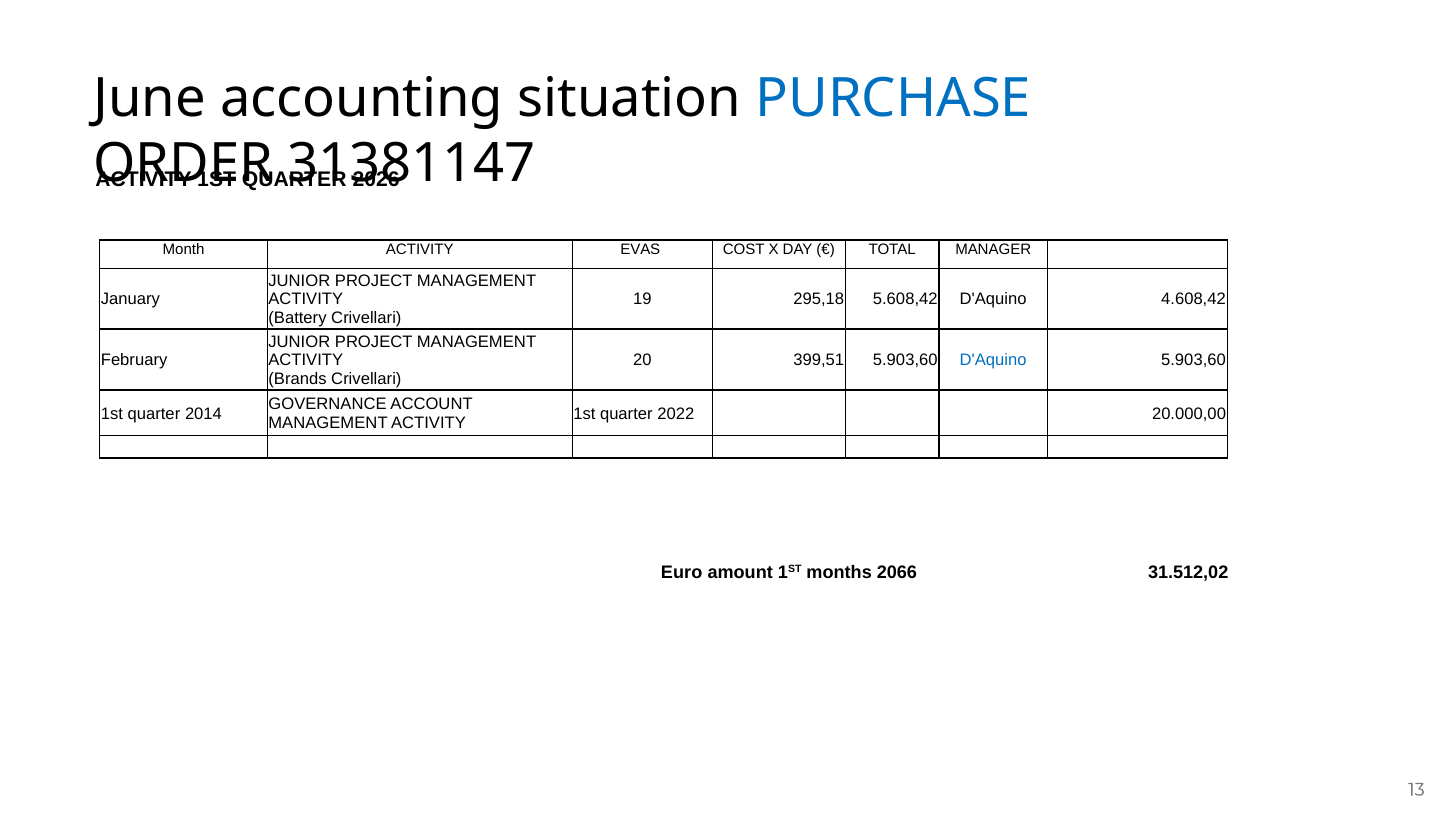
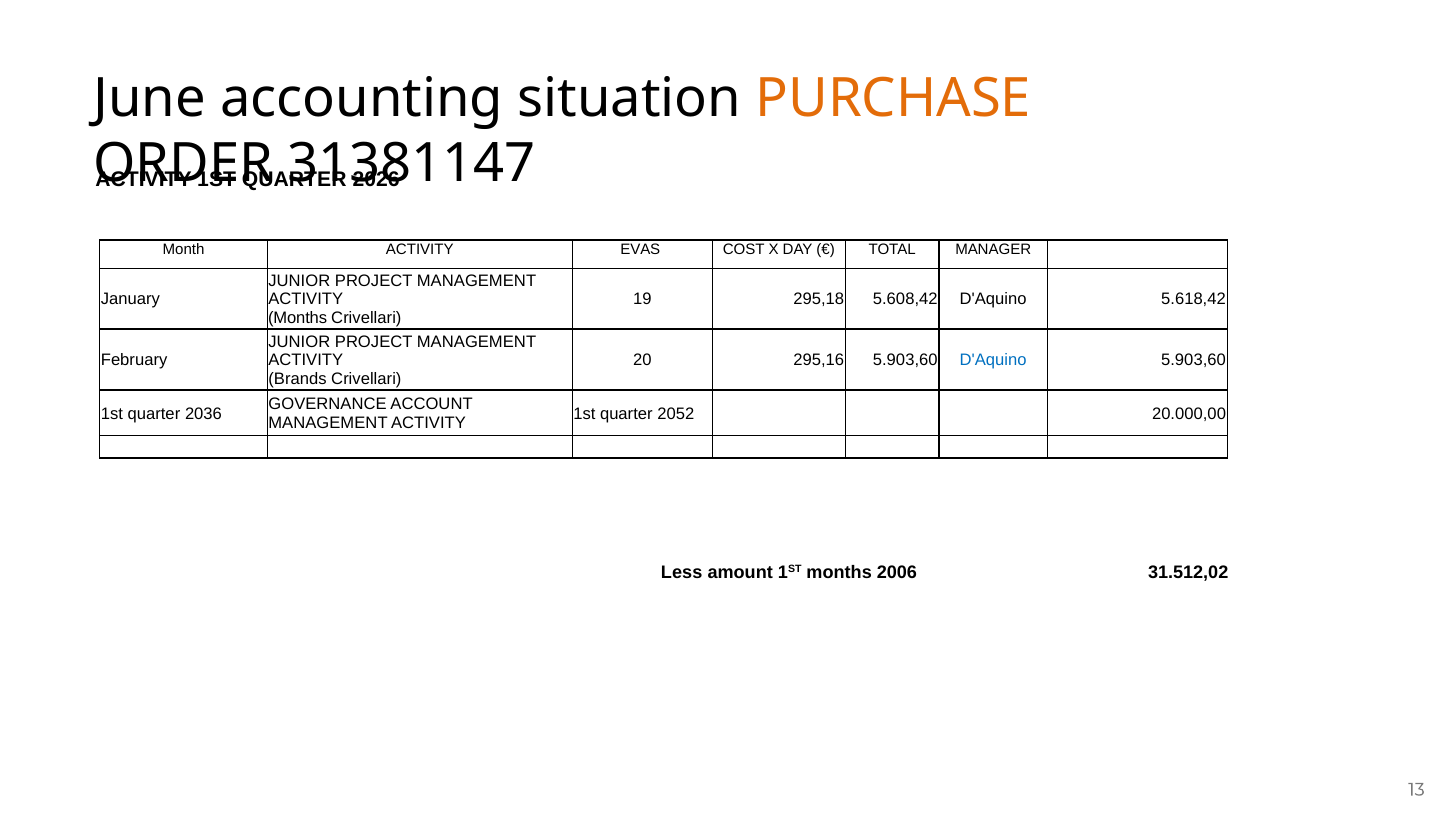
PURCHASE colour: blue -> orange
4.608,42: 4.608,42 -> 5.618,42
Battery at (297, 318): Battery -> Months
399,51: 399,51 -> 295,16
2014: 2014 -> 2036
2022: 2022 -> 2052
Euro: Euro -> Less
2066: 2066 -> 2006
